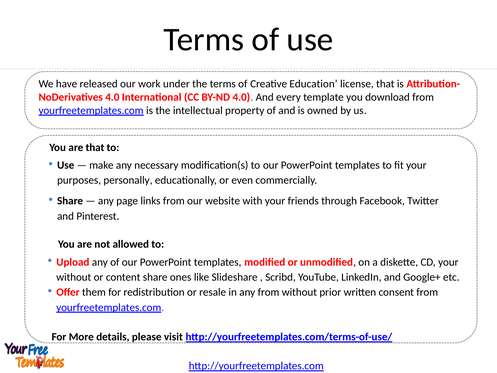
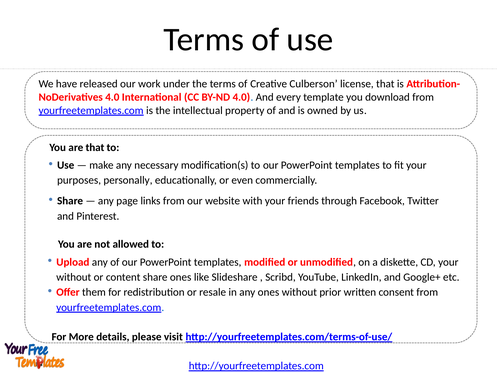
Education: Education -> Culberson
any from: from -> ones
